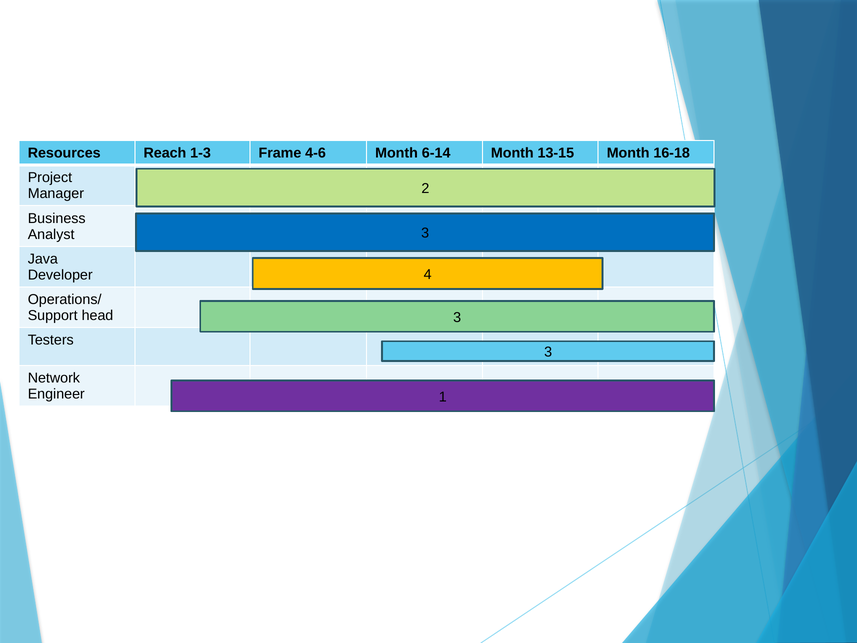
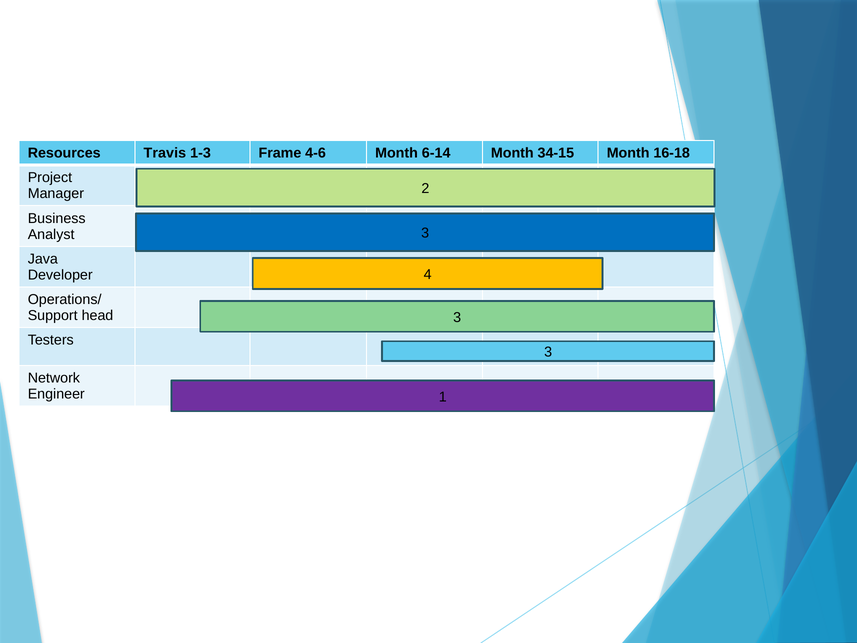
Reach: Reach -> Travis
13-15: 13-15 -> 34-15
